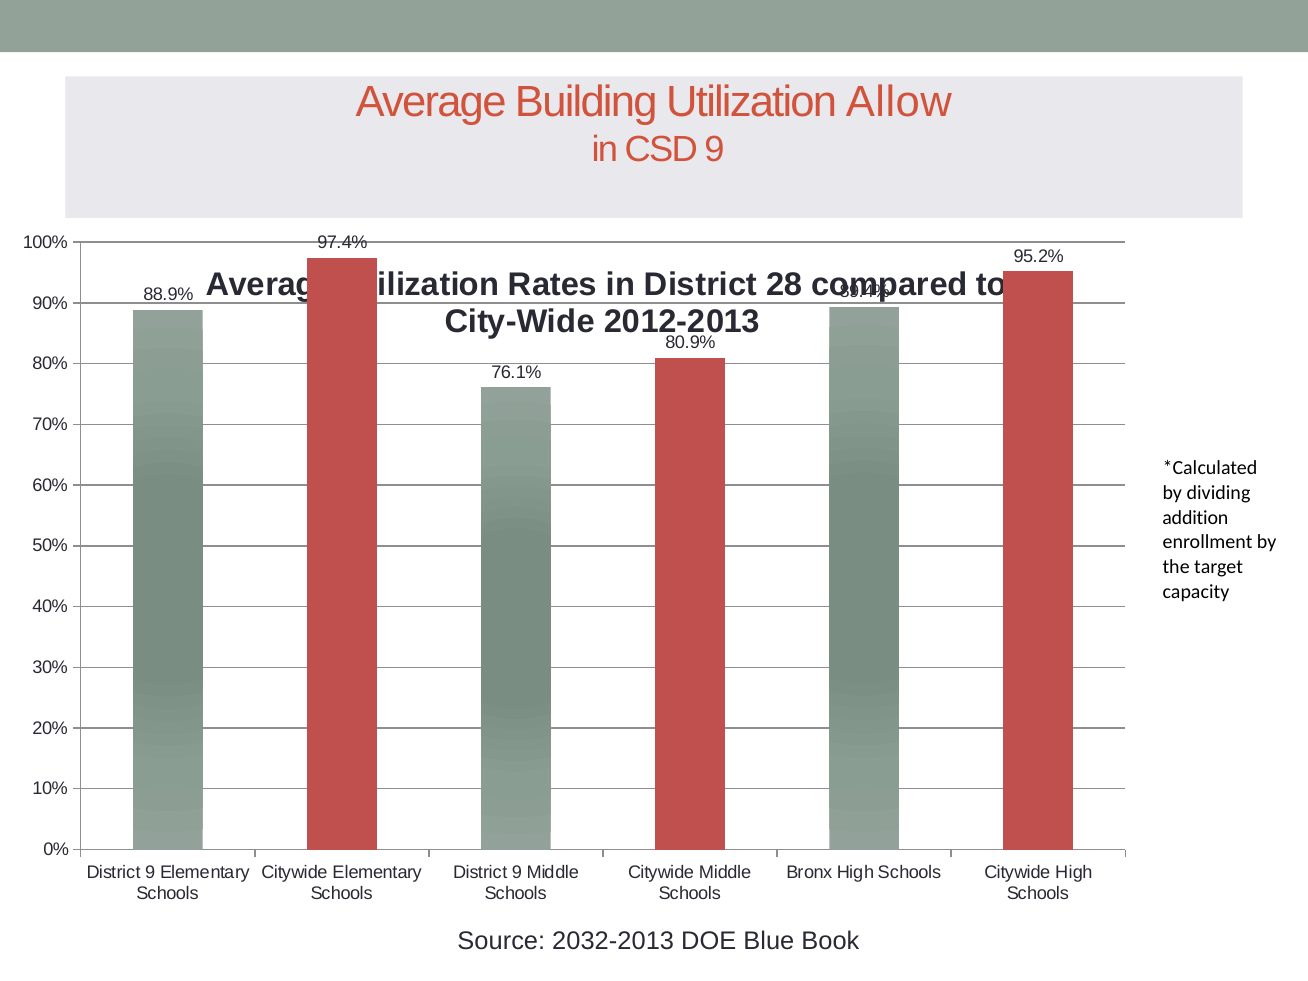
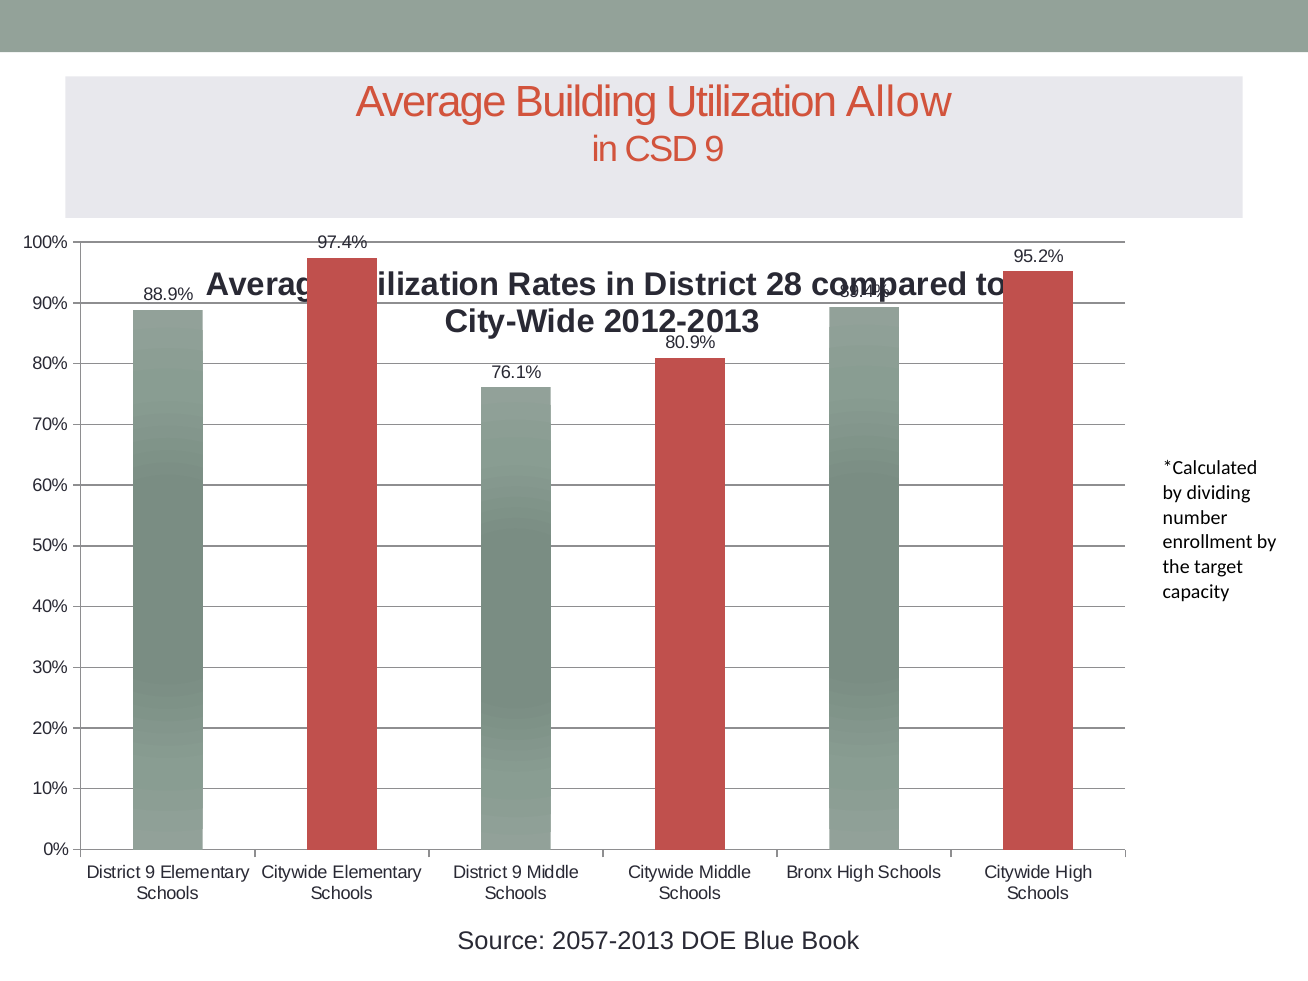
addition: addition -> number
2032-2013: 2032-2013 -> 2057-2013
